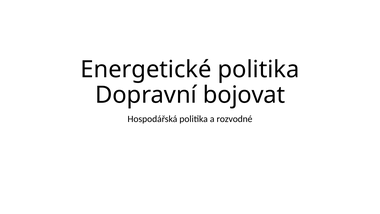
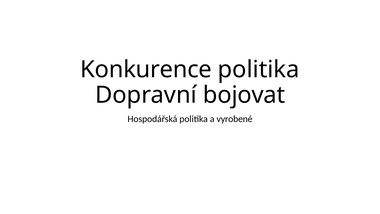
Energetické: Energetické -> Konkurence
rozvodné: rozvodné -> vyrobené
